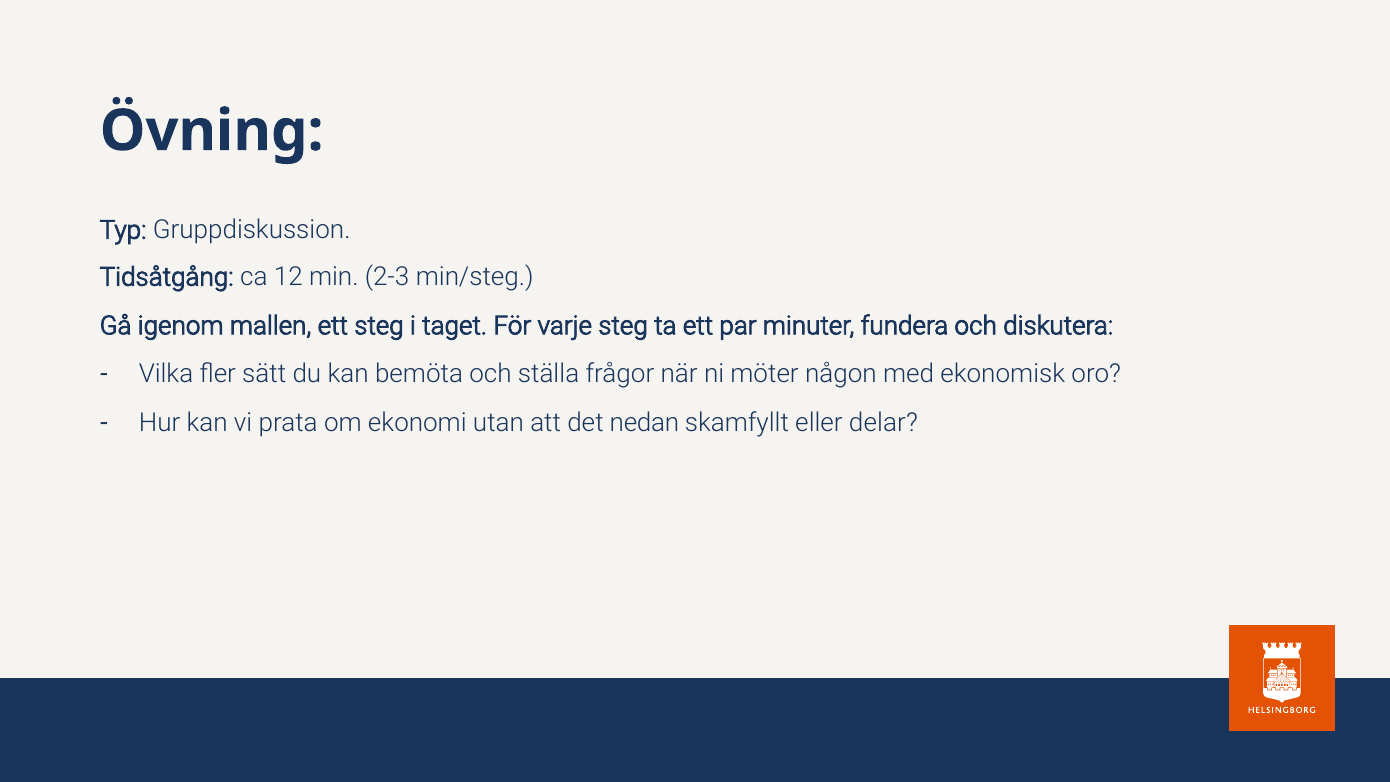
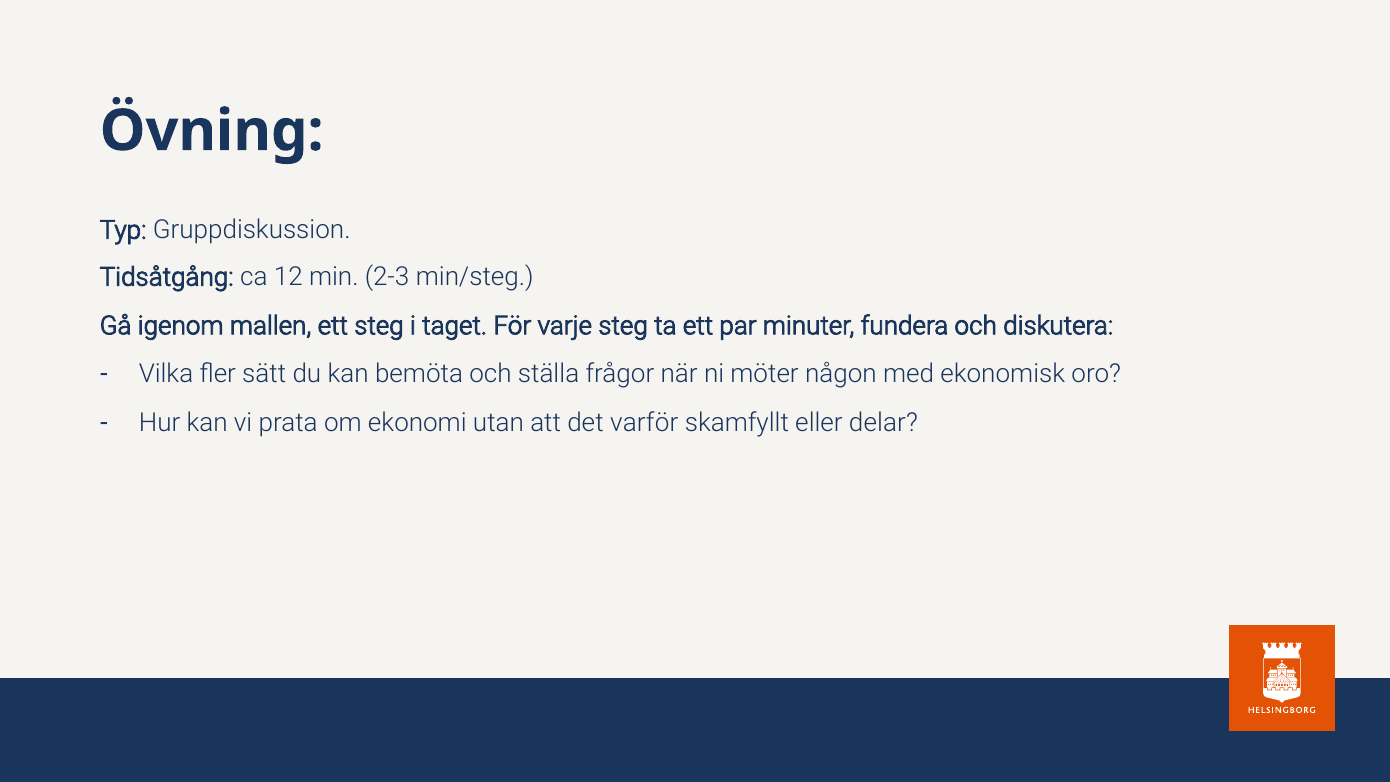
nedan: nedan -> varför
